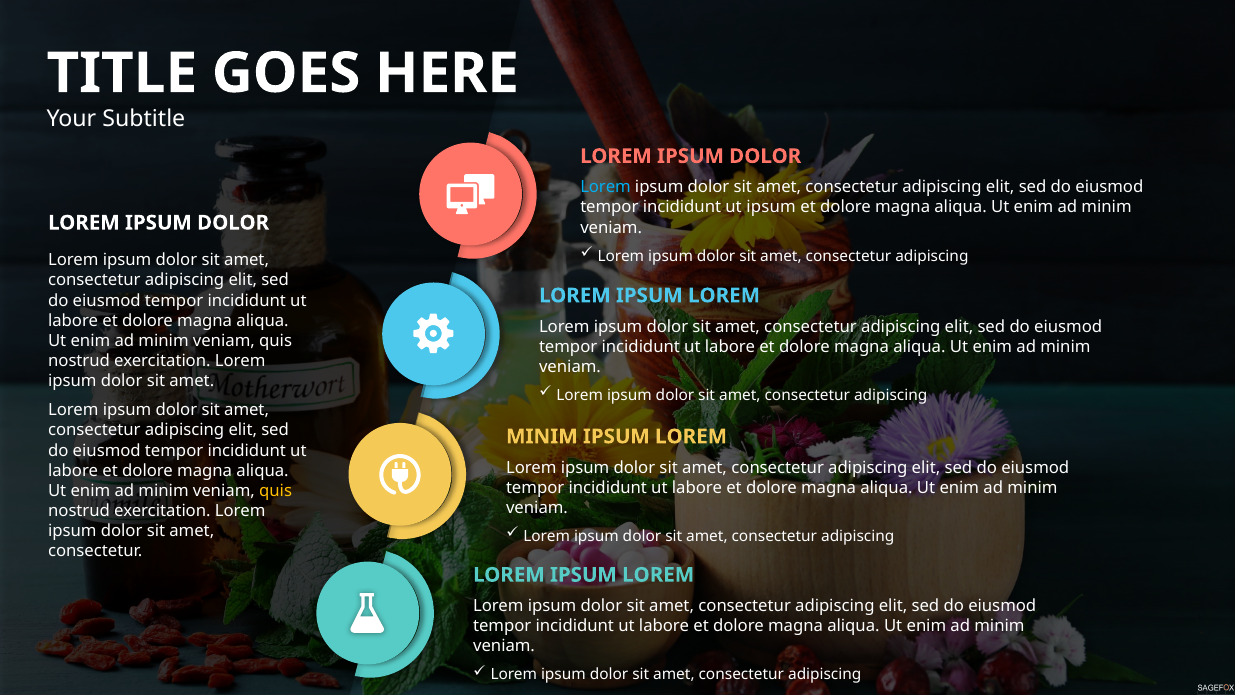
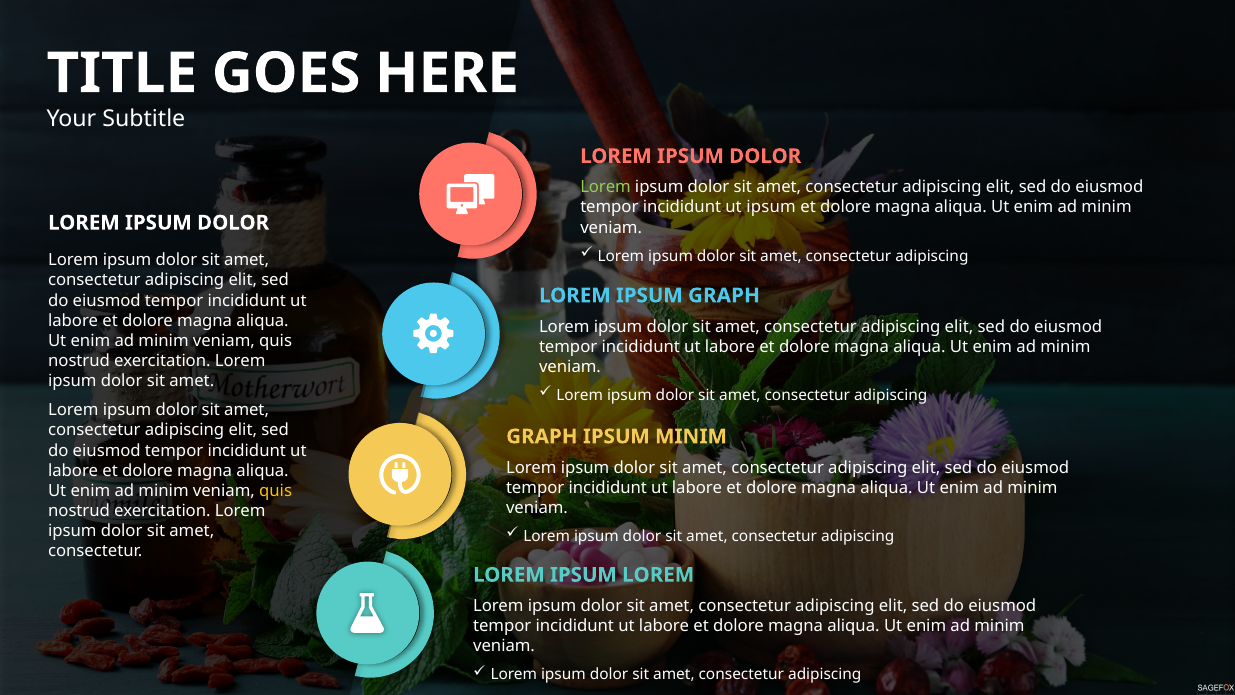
Lorem at (606, 187) colour: light blue -> light green
LOREM at (724, 295): LOREM -> GRAPH
MINIM at (542, 436): MINIM -> GRAPH
LOREM at (691, 436): LOREM -> MINIM
